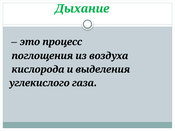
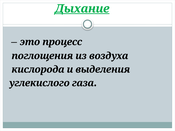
Дыхание underline: none -> present
